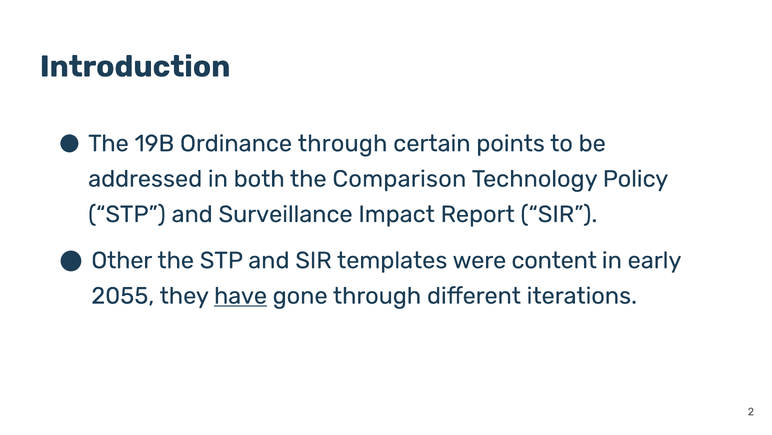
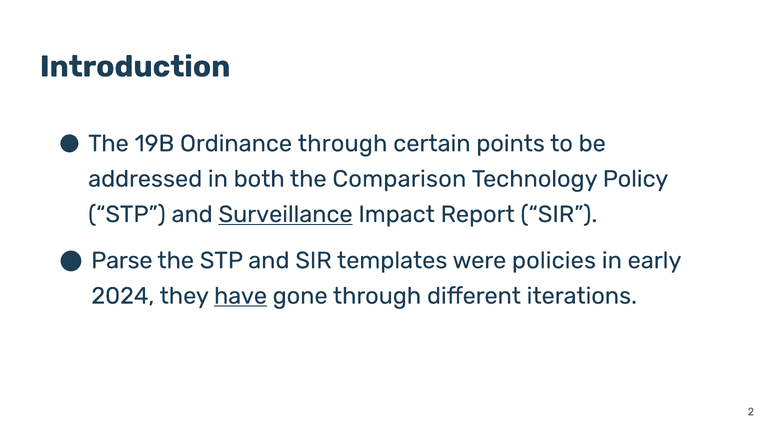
Surveillance underline: none -> present
Other: Other -> Parse
content: content -> policies
2055: 2055 -> 2024
